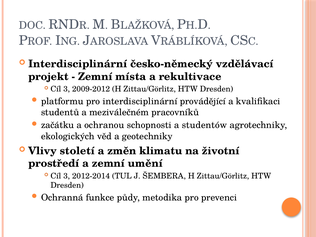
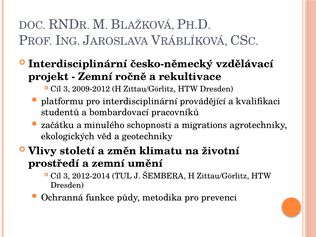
místa: místa -> ročně
meziválečném: meziválečném -> bombardovací
ochranou: ochranou -> minulého
studentów: studentów -> migrations
